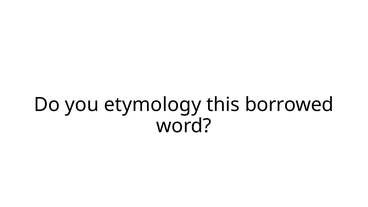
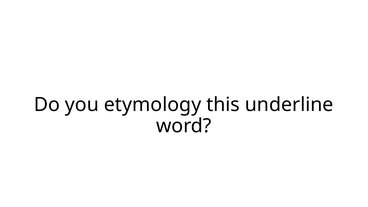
borrowed: borrowed -> underline
